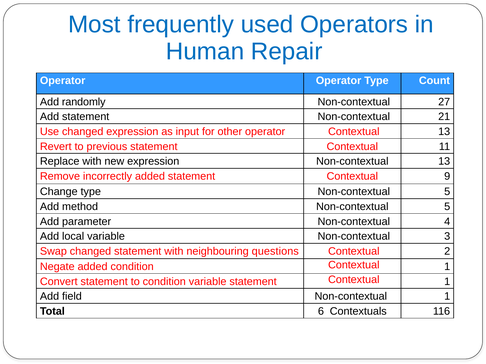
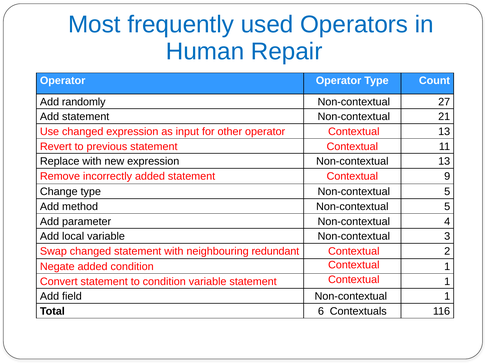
questions: questions -> redundant
